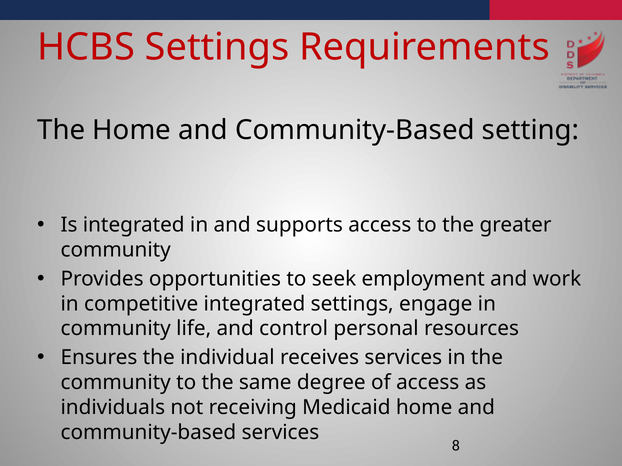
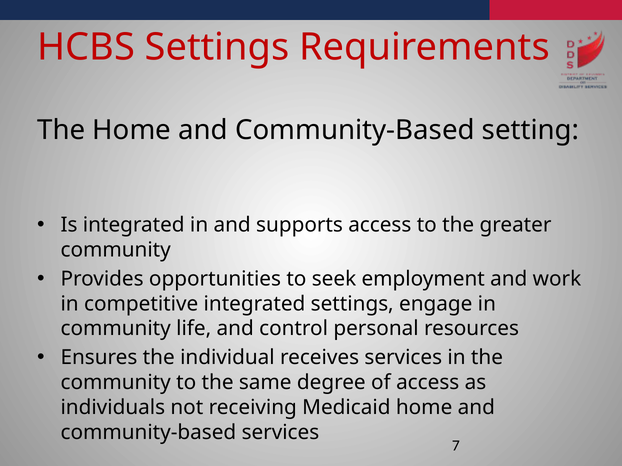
8: 8 -> 7
